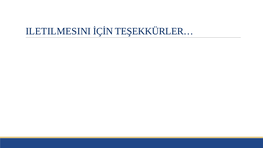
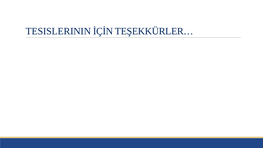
ILETILMESINI: ILETILMESINI -> TESISLERININ
